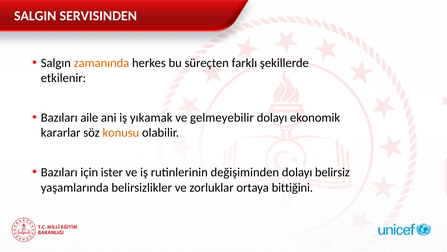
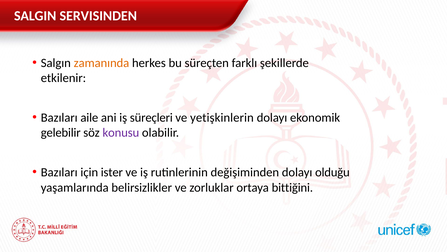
yıkamak: yıkamak -> süreçleri
gelmeyebilir: gelmeyebilir -> yetişkinlerin
kararlar: kararlar -> gelebilir
konusu colour: orange -> purple
belirsiz: belirsiz -> olduğu
